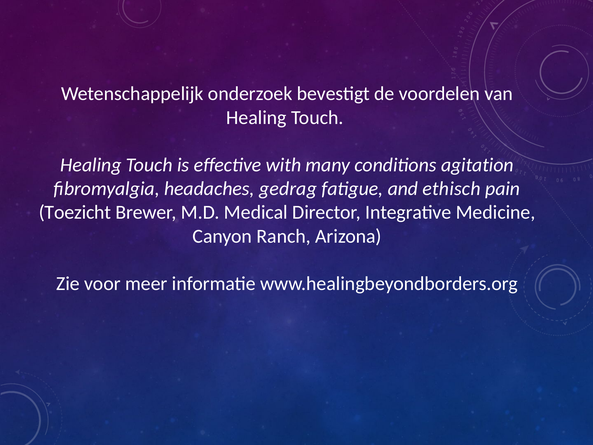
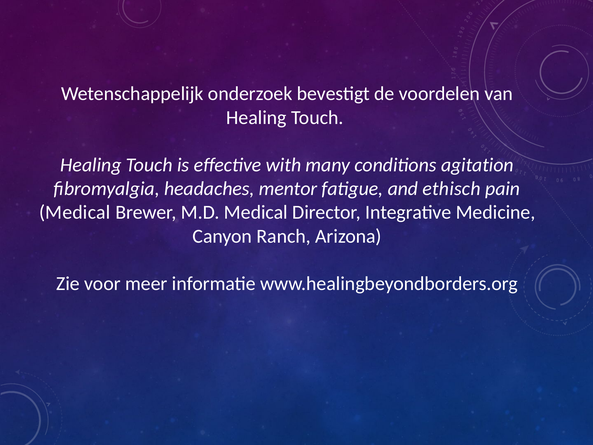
gedrag: gedrag -> mentor
Toezicht at (75, 212): Toezicht -> Medical
